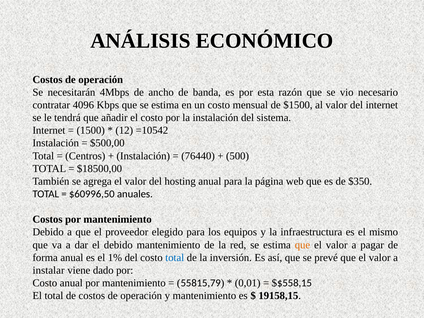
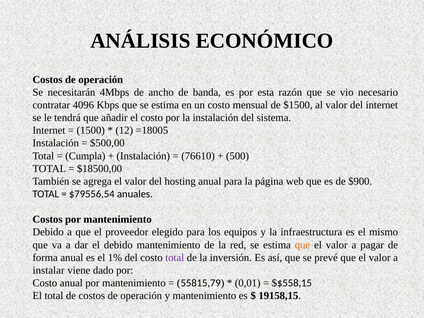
=10542: =10542 -> =18005
Centros: Centros -> Cumpla
76440: 76440 -> 76610
$350: $350 -> $900
$60996,50: $60996,50 -> $79556,54
total at (175, 258) colour: blue -> purple
